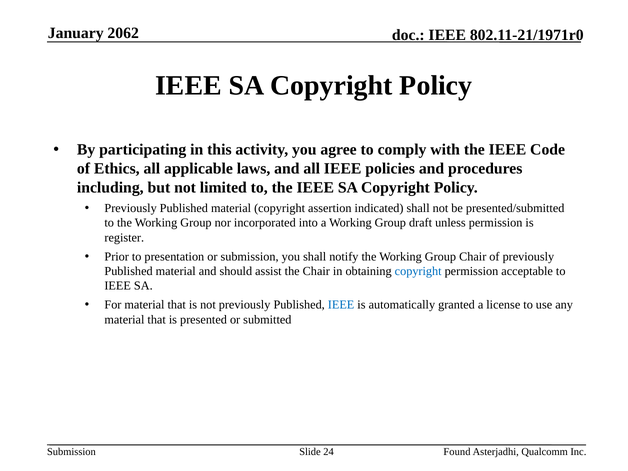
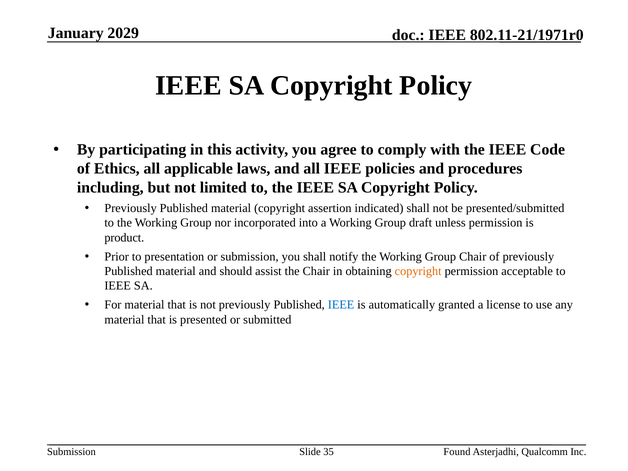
2062: 2062 -> 2029
register: register -> product
copyright at (418, 271) colour: blue -> orange
24: 24 -> 35
